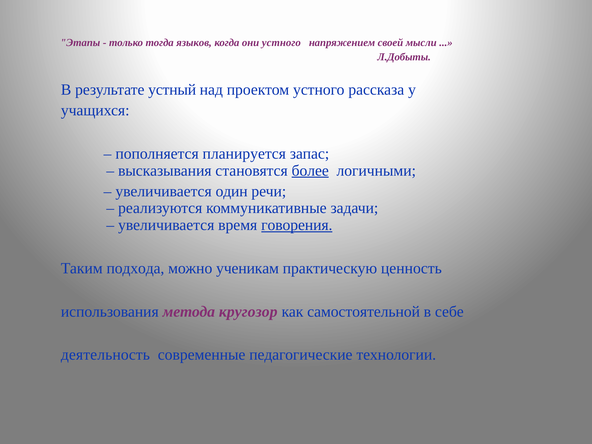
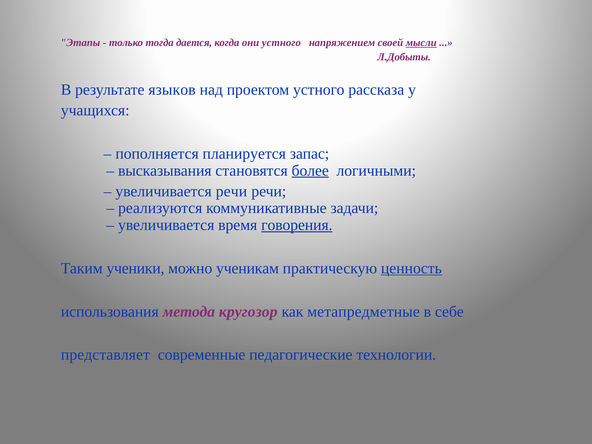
языков: языков -> дается
мысли underline: none -> present
устный: устный -> языков
увеличивается один: один -> речи
подхода: подхода -> ученики
ценность underline: none -> present
самостоятельной: самостоятельной -> метапредметные
деятельность: деятельность -> представляет
